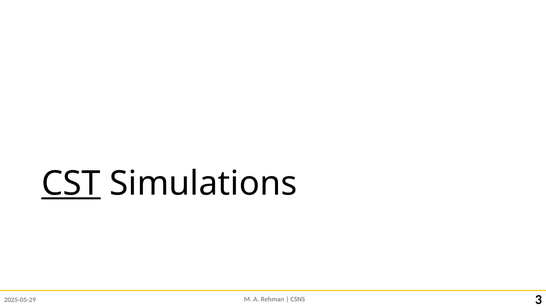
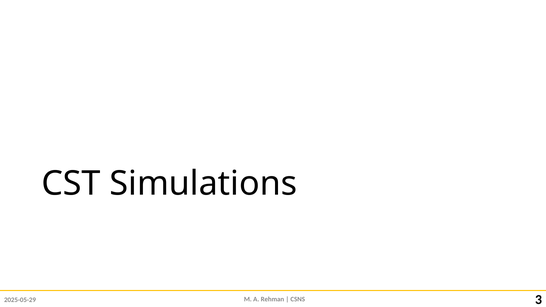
CST underline: present -> none
